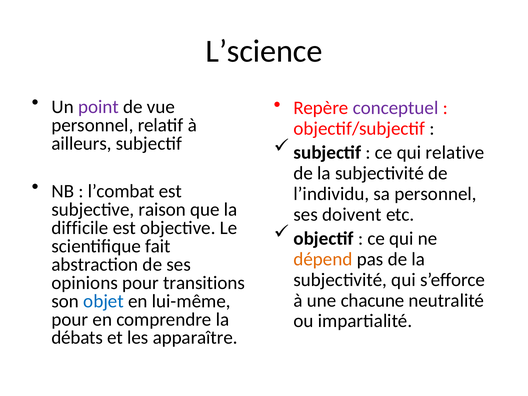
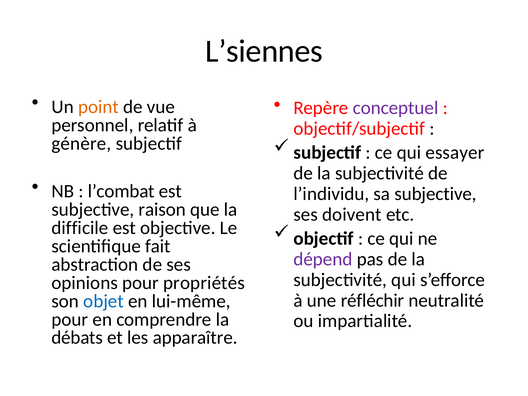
L’science: L’science -> L’siennes
point colour: purple -> orange
ailleurs: ailleurs -> génère
relative: relative -> essayer
sa personnel: personnel -> subjective
dépend colour: orange -> purple
transitions: transitions -> propriétés
chacune: chacune -> réfléchir
